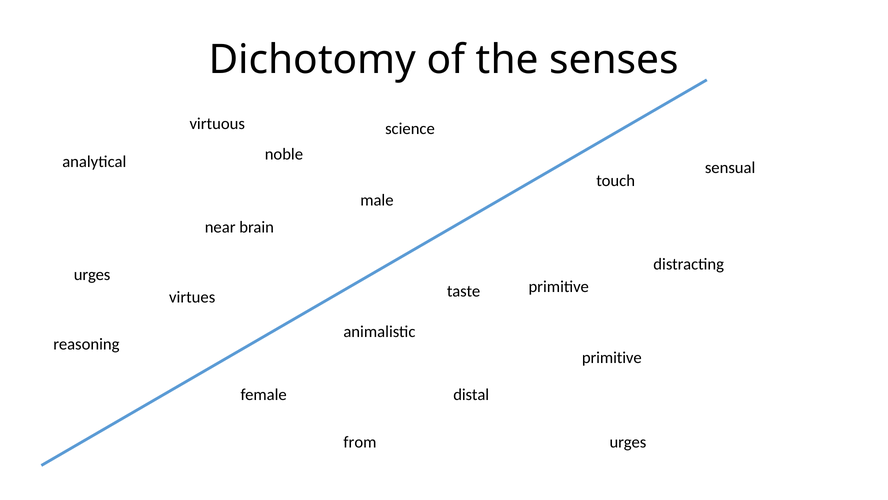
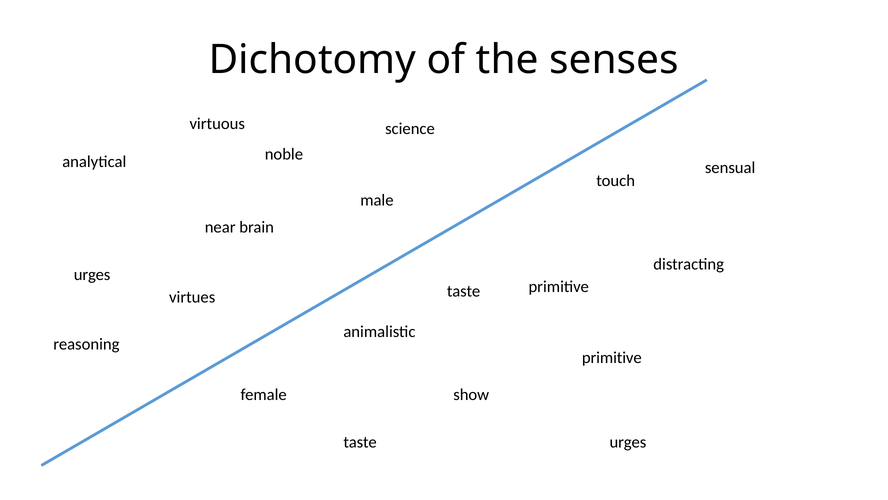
distal: distal -> show
from at (360, 442): from -> taste
